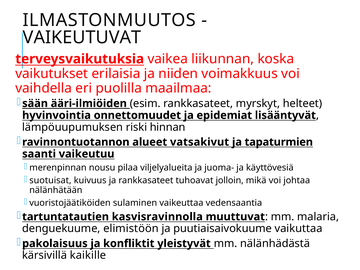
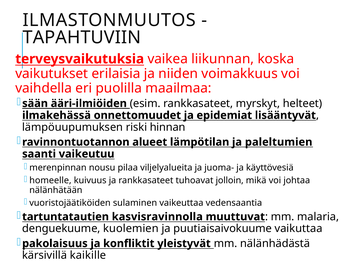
VAIKEUTUVAT: VAIKEUTUVAT -> TAPAHTUVIIN
hyvinvointia: hyvinvointia -> ilmakehässä
vatsakivut: vatsakivut -> lämpötilan
tapaturmien: tapaturmien -> paleltumien
suotuisat: suotuisat -> homeelle
elimistöön: elimistöön -> kuolemien
